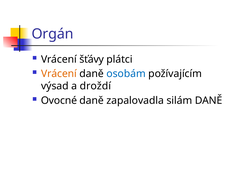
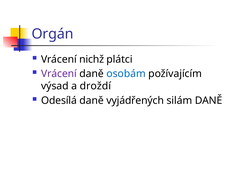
šťávy: šťávy -> nichž
Vrácení at (59, 74) colour: orange -> purple
Ovocné: Ovocné -> Odesílá
zapalovadla: zapalovadla -> vyjádřených
